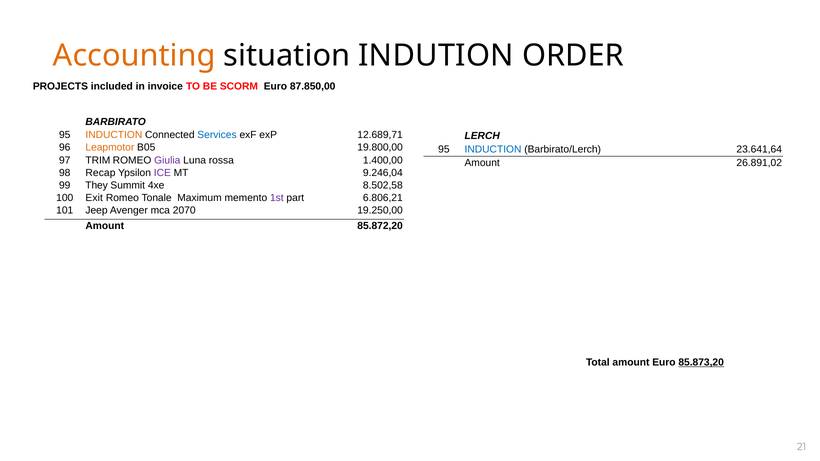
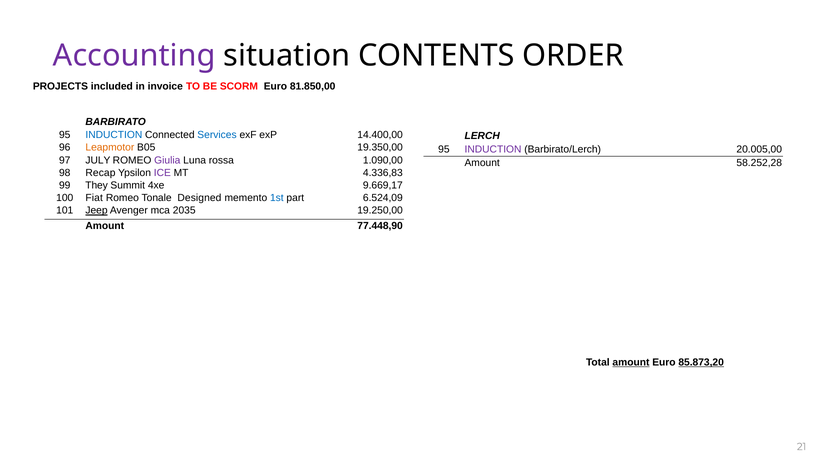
Accounting colour: orange -> purple
INDUTION: INDUTION -> CONTENTS
87.850,00: 87.850,00 -> 81.850,00
INDUCTION at (114, 135) colour: orange -> blue
12.689,71: 12.689,71 -> 14.400,00
19.800,00: 19.800,00 -> 19.350,00
INDUCTION at (493, 149) colour: blue -> purple
23.641,64: 23.641,64 -> 20.005,00
TRIM: TRIM -> JULY
1.400,00: 1.400,00 -> 1.090,00
26.891,02: 26.891,02 -> 58.252,28
9.246,04: 9.246,04 -> 4.336,83
8.502,58: 8.502,58 -> 9.669,17
Exit: Exit -> Fiat
Maximum: Maximum -> Designed
1st colour: purple -> blue
6.806,21: 6.806,21 -> 6.524,09
Jeep underline: none -> present
2070: 2070 -> 2035
85.872,20: 85.872,20 -> 77.448,90
amount at (631, 363) underline: none -> present
